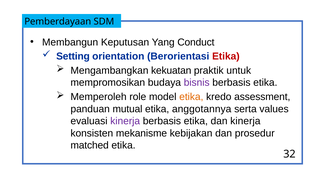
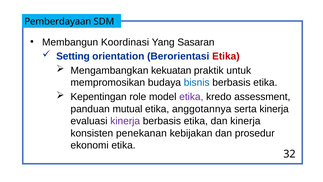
Keputusan: Keputusan -> Koordinasi
Conduct: Conduct -> Sasaran
bisnis colour: purple -> blue
Memperoleh: Memperoleh -> Kepentingan
etika at (191, 97) colour: orange -> purple
serta values: values -> kinerja
mekanisme: mekanisme -> penekanan
matched: matched -> ekonomi
